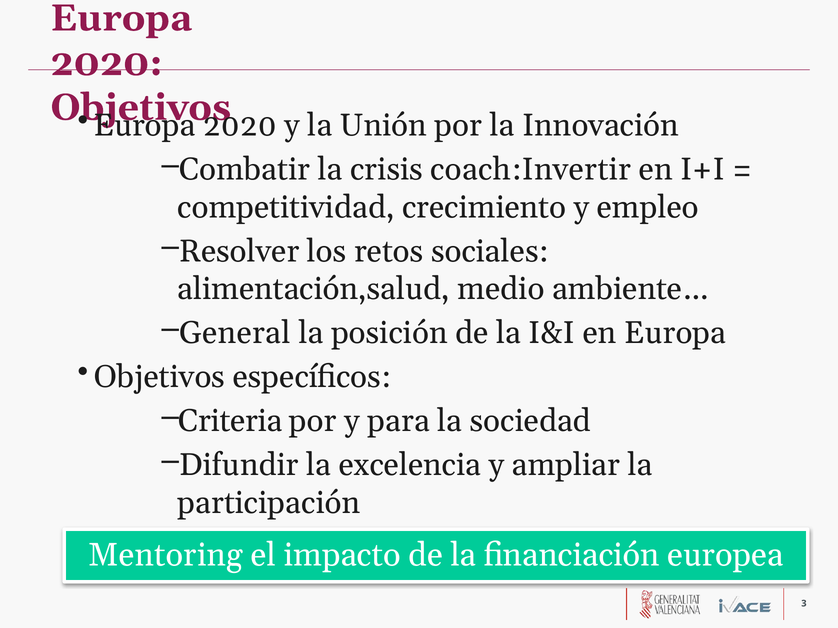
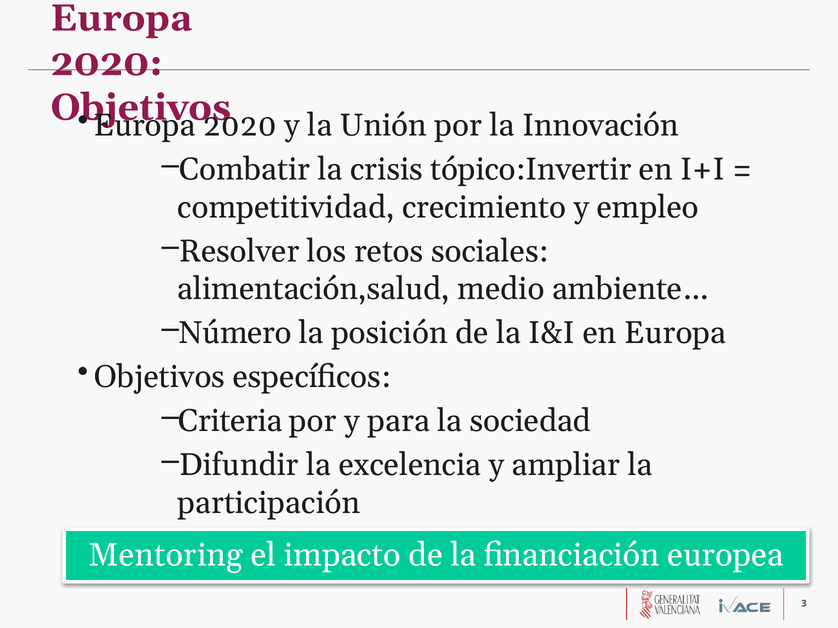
coach:Invertir: coach:Invertir -> tópico:Invertir
General: General -> Número
